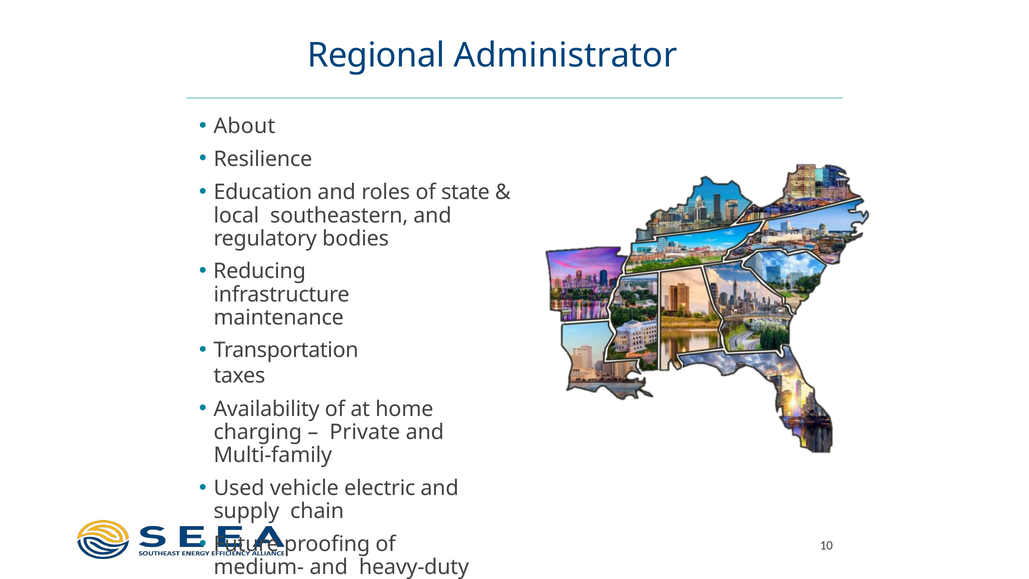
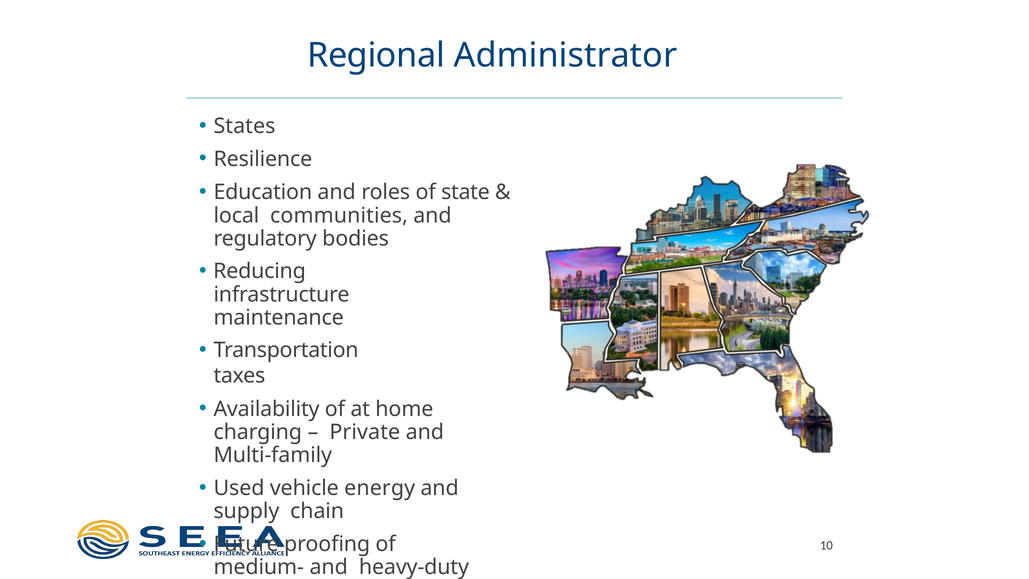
About: About -> States
southeastern: southeastern -> communities
electric: electric -> energy
